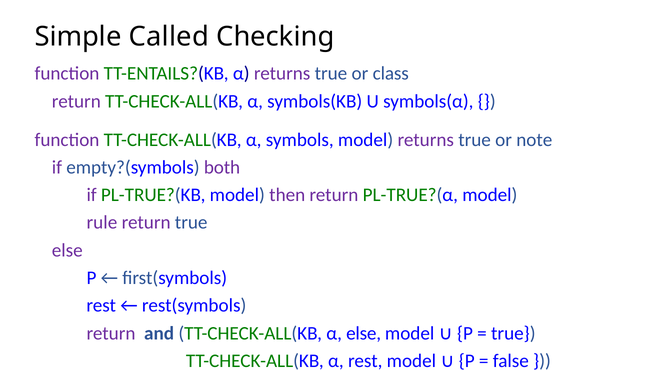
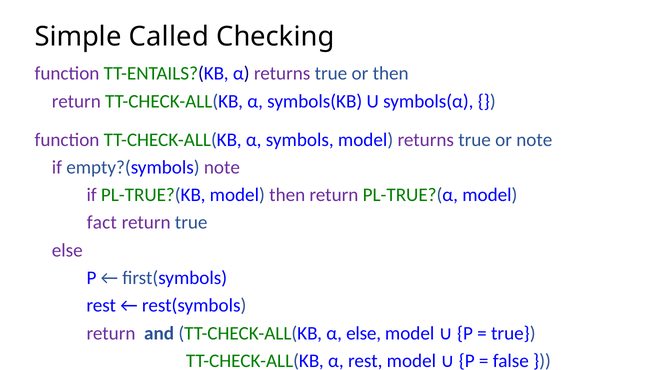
or class: class -> then
empty?(symbols both: both -> note
rule: rule -> fact
